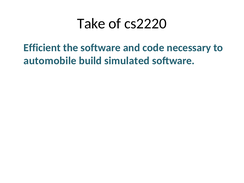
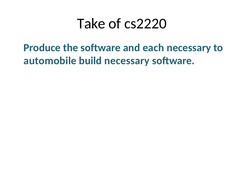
Efficient: Efficient -> Produce
code: code -> each
build simulated: simulated -> necessary
